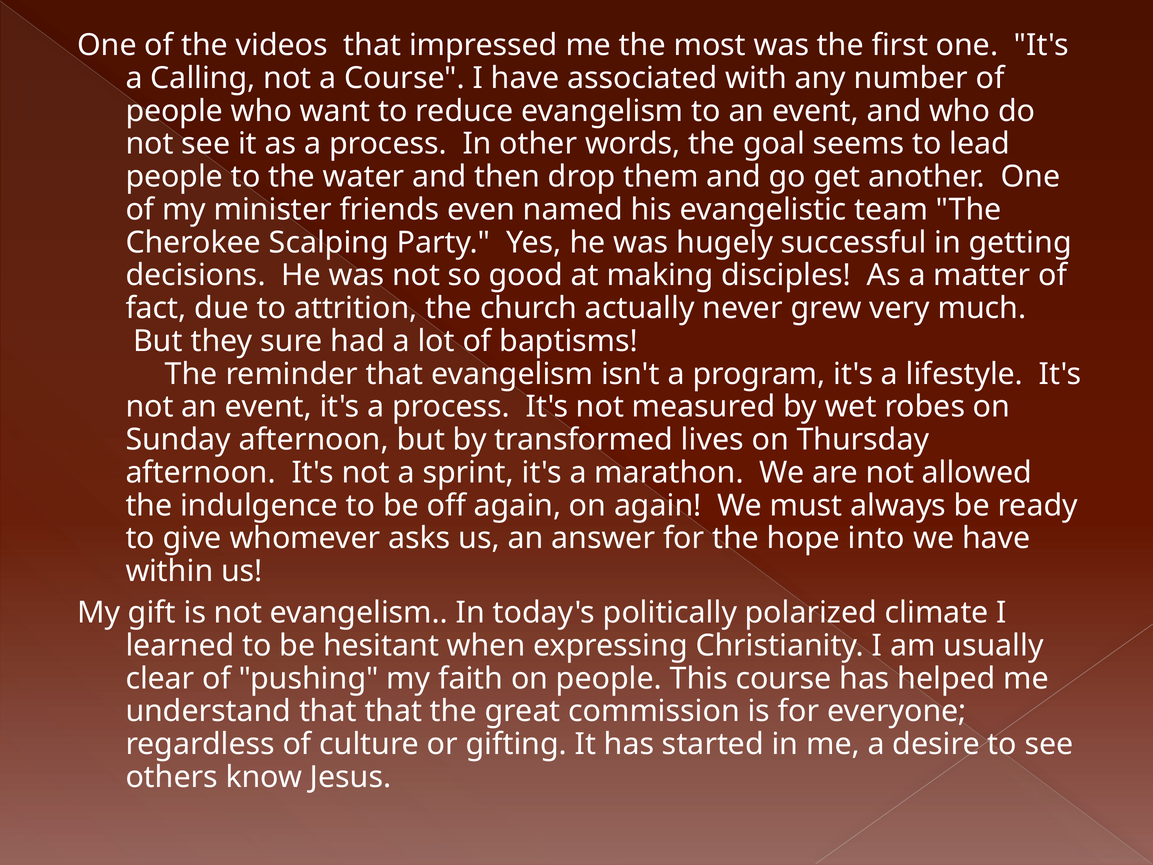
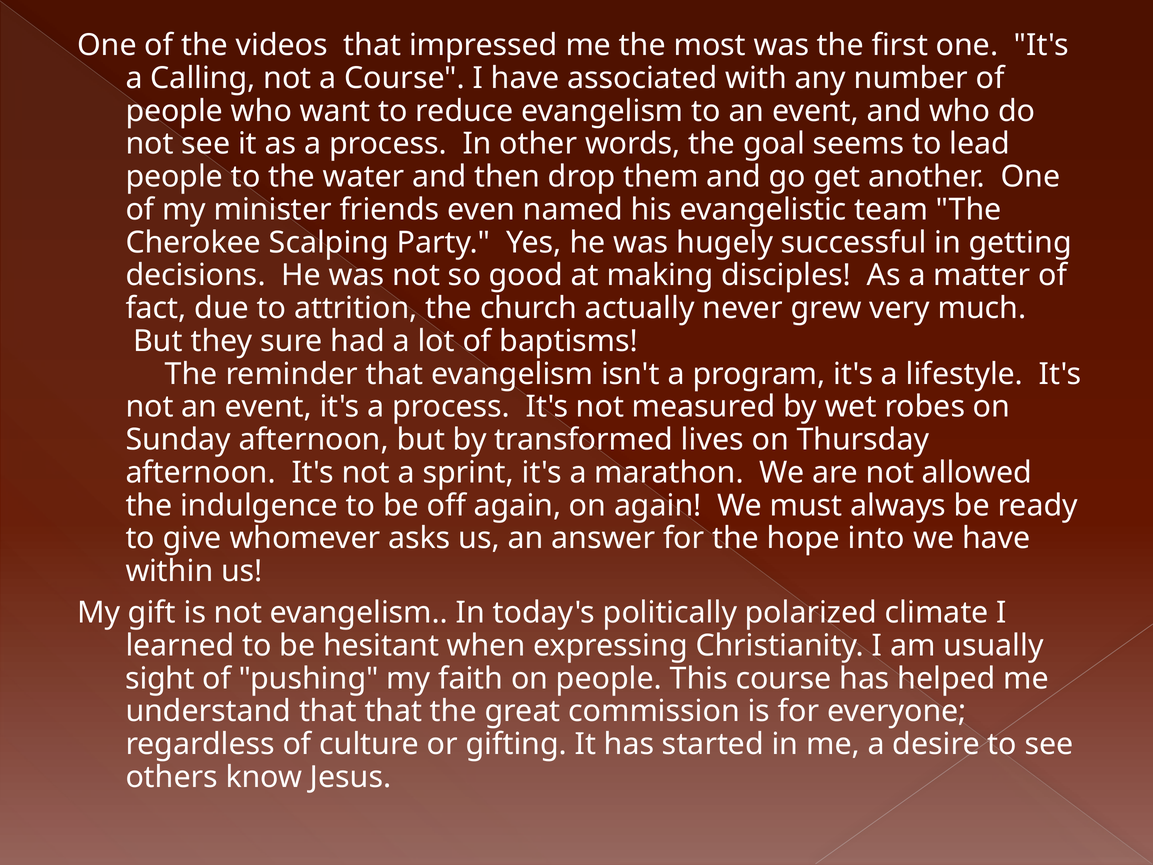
clear: clear -> sight
